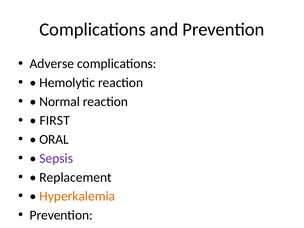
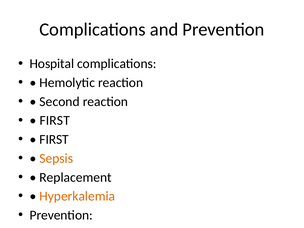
Adverse: Adverse -> Hospital
Normal: Normal -> Second
ORAL at (54, 139): ORAL -> FIRST
Sepsis colour: purple -> orange
